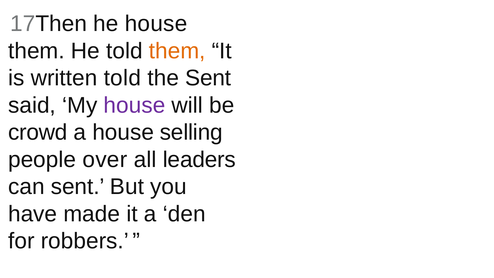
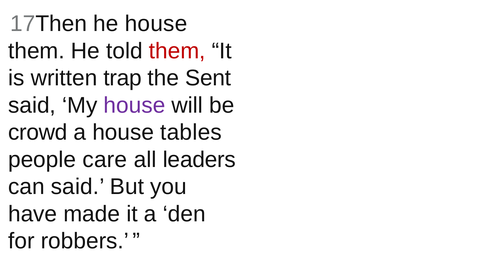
them at (177, 51) colour: orange -> red
written told: told -> trap
selling: selling -> tables
over: over -> care
can sent: sent -> said
